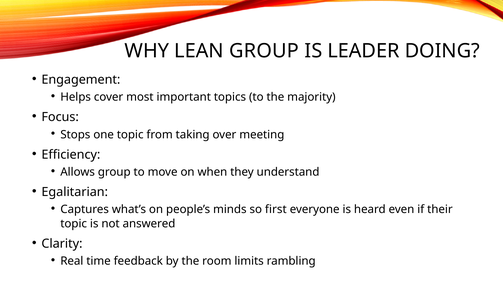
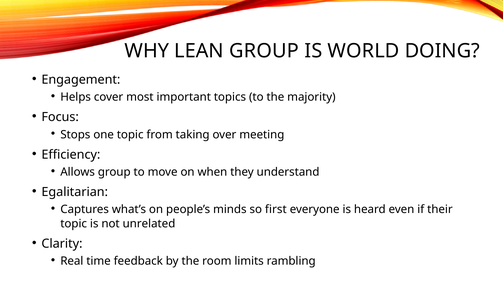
LEADER: LEADER -> WORLD
answered: answered -> unrelated
